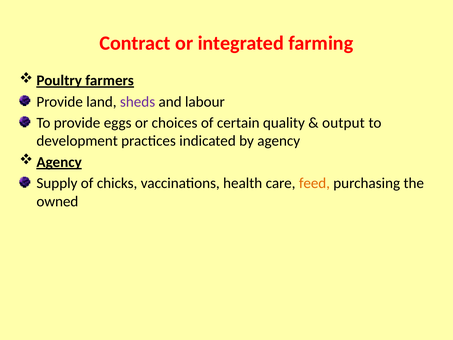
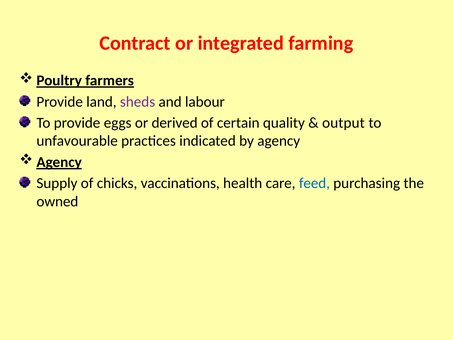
choices: choices -> derived
development: development -> unfavourable
feed colour: orange -> blue
